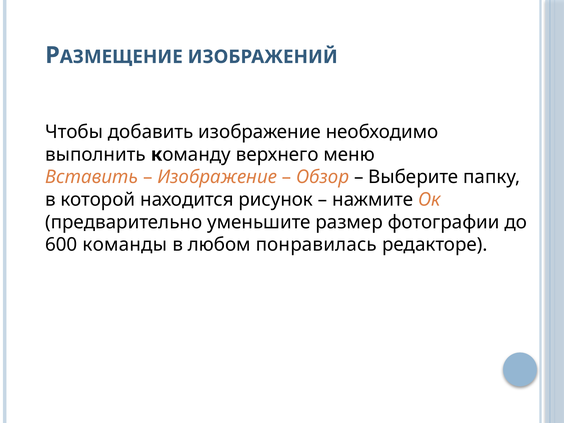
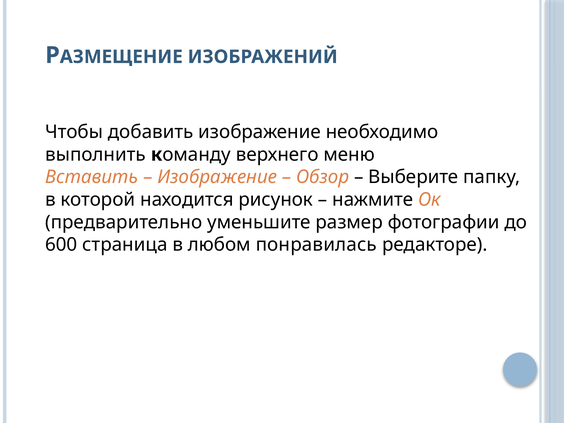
команды: команды -> страница
